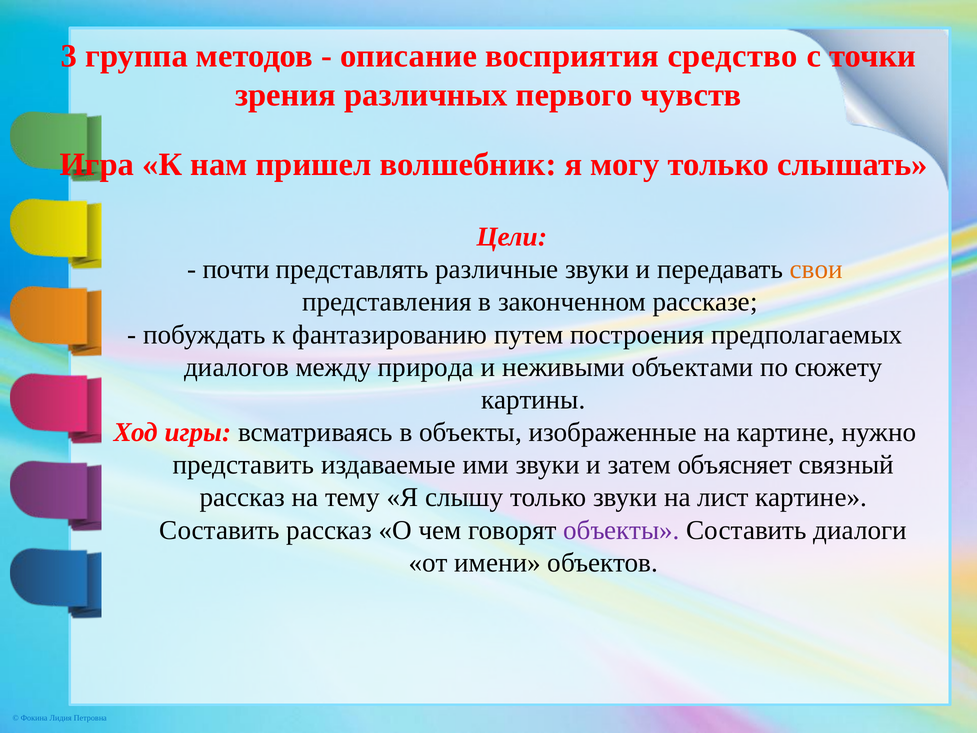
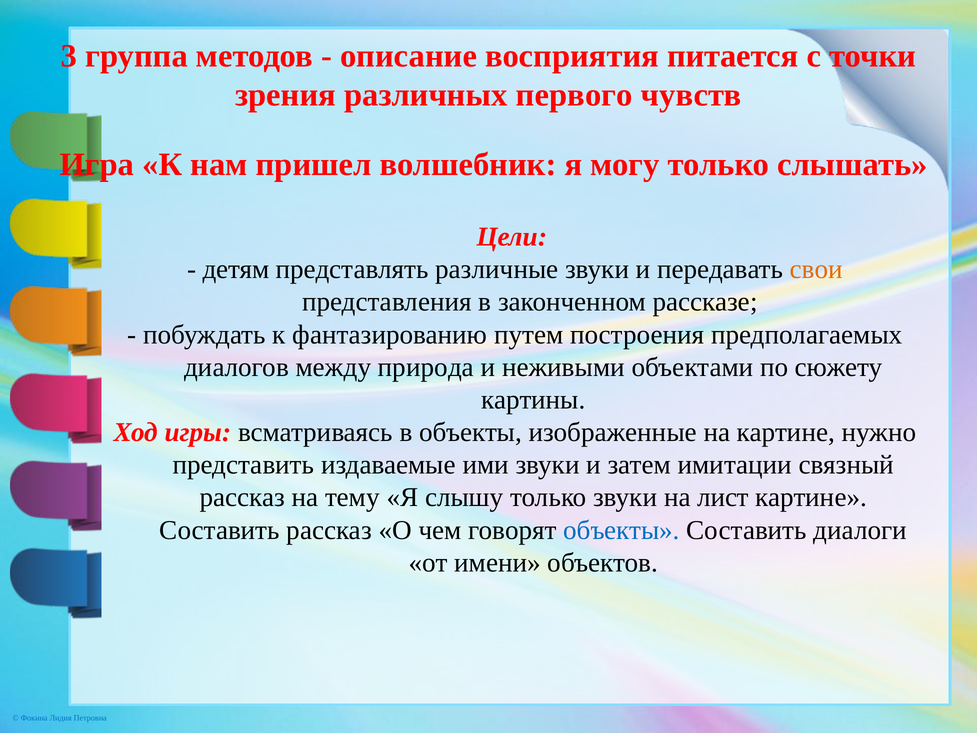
средство: средство -> питается
почти: почти -> детям
объясняет: объясняет -> имитации
объекты at (622, 530) colour: purple -> blue
